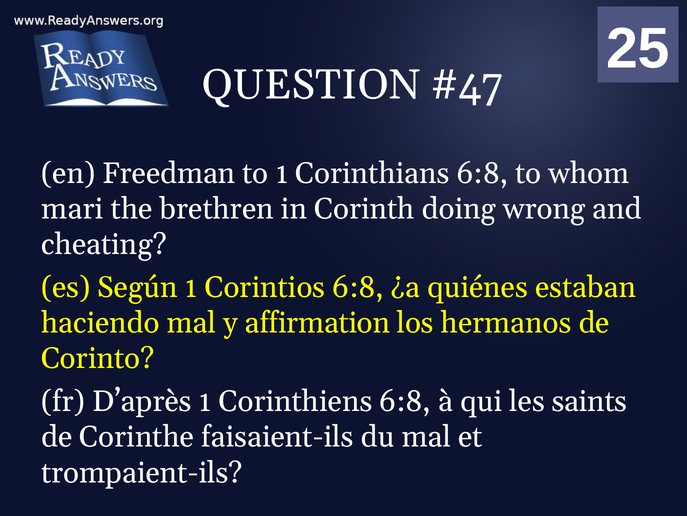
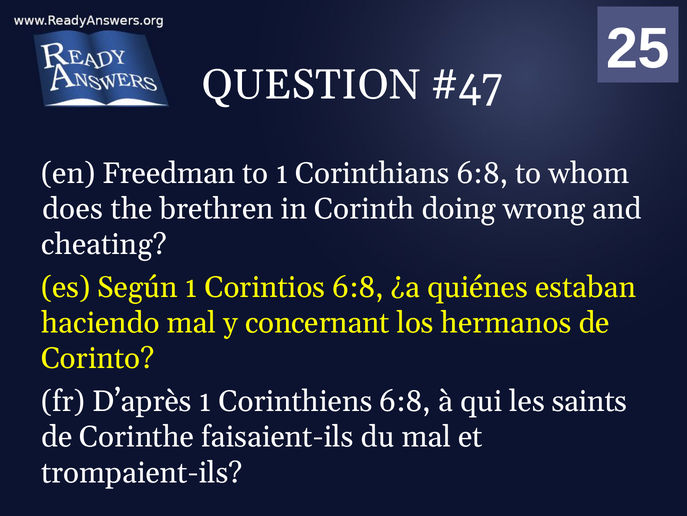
mari: mari -> does
affirmation: affirmation -> concernant
